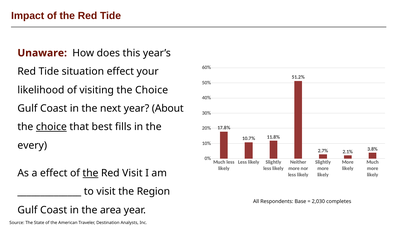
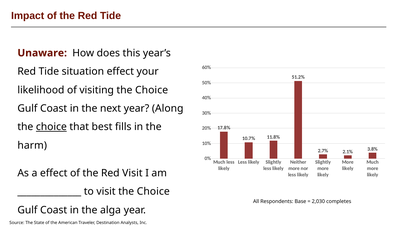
About: About -> Along
every: every -> harm
the at (90, 173) underline: present -> none
visit the Region: Region -> Choice
area: area -> alga
